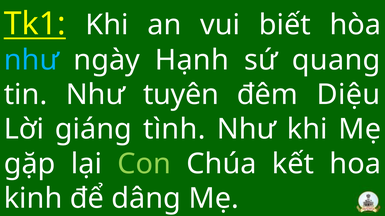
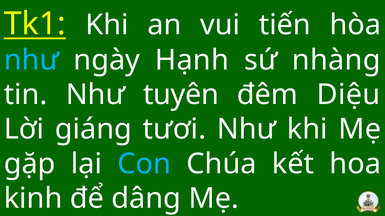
biết: biết -> tiến
quang: quang -> nhàng
tình: tình -> tươi
Con colour: light green -> light blue
